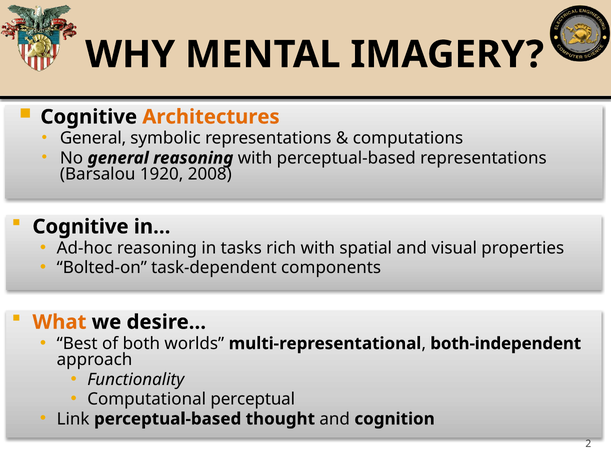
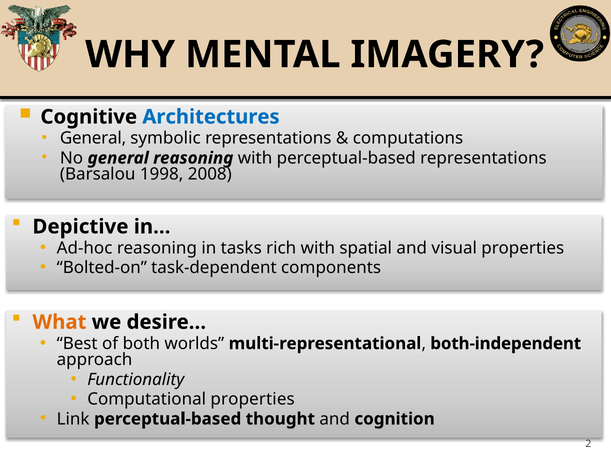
Architectures colour: orange -> blue
1920: 1920 -> 1998
Cognitive at (81, 227): Cognitive -> Depictive
Computational perceptual: perceptual -> properties
